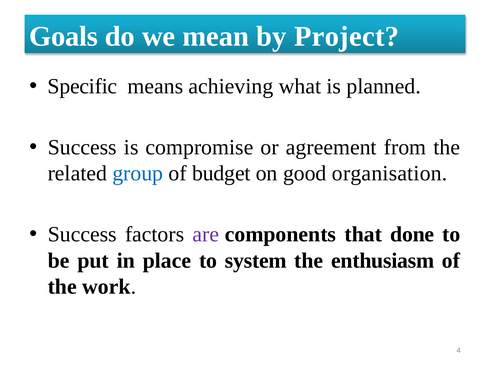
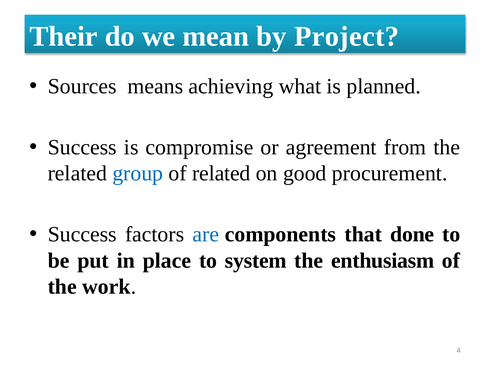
Goals: Goals -> Their
Specific: Specific -> Sources
of budget: budget -> related
organisation: organisation -> procurement
are colour: purple -> blue
